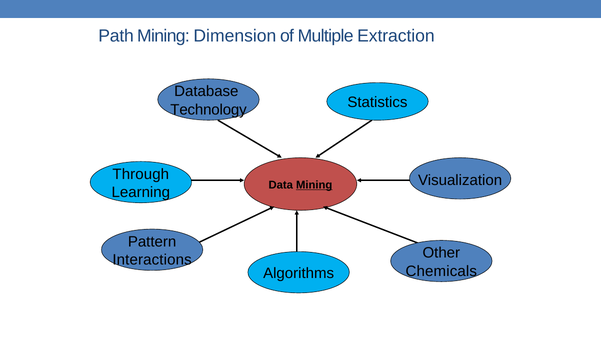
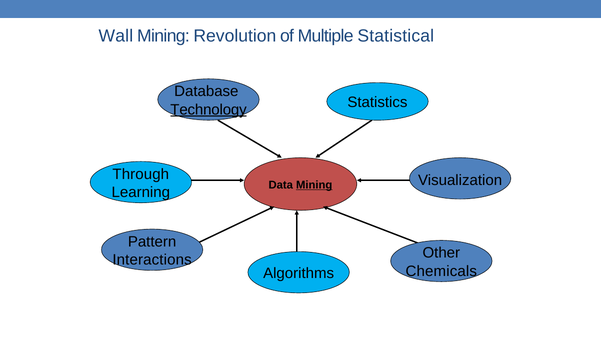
Path: Path -> Wall
Dimension: Dimension -> Revolution
Extraction: Extraction -> Statistical
Technology underline: none -> present
